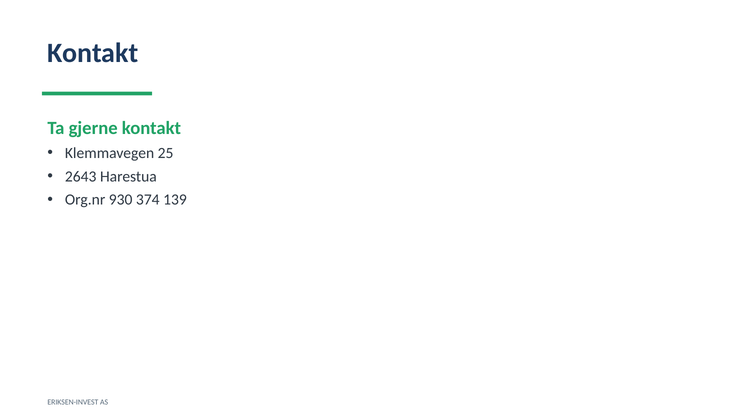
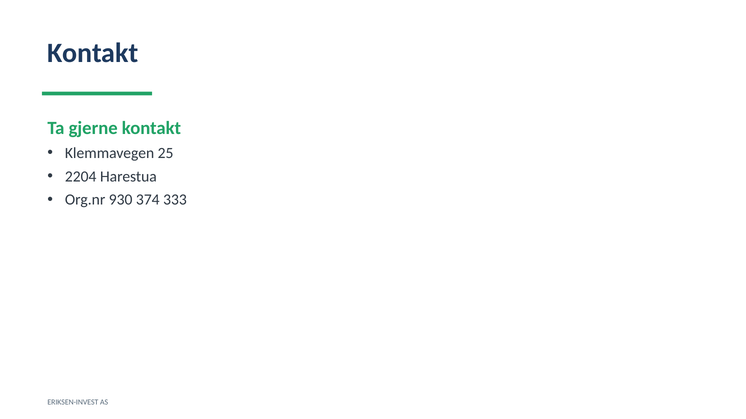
2643: 2643 -> 2204
139: 139 -> 333
